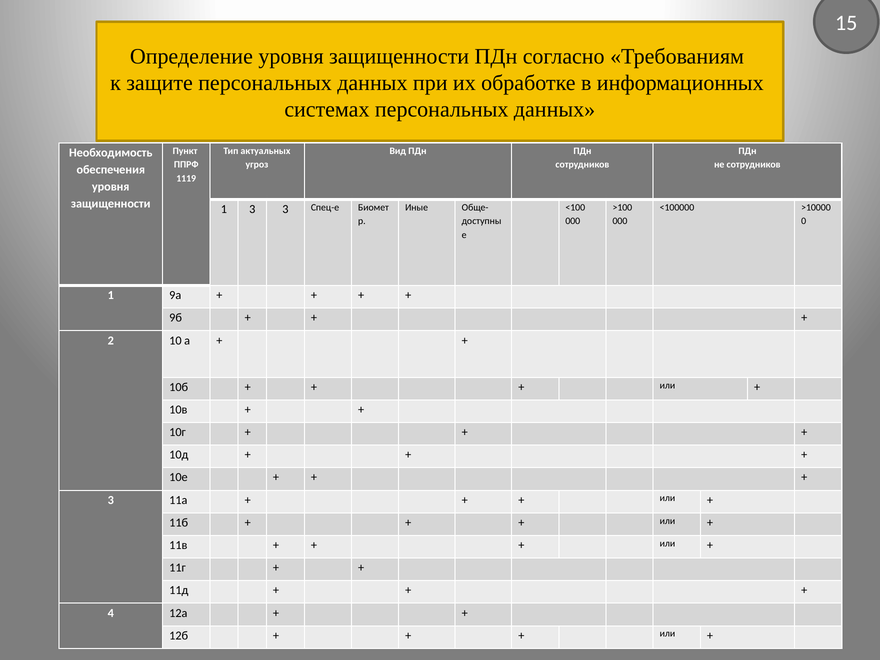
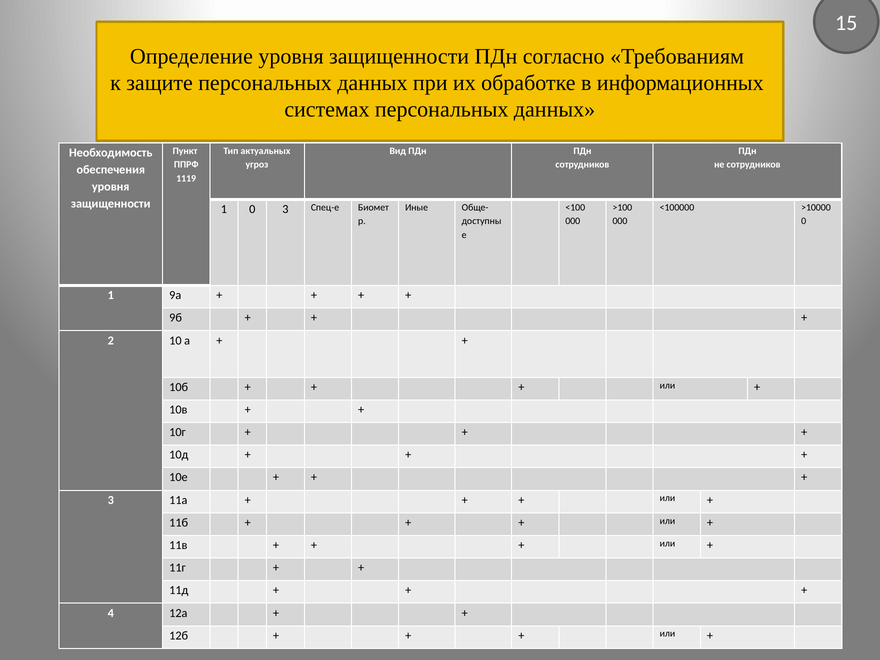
1 3: 3 -> 0
